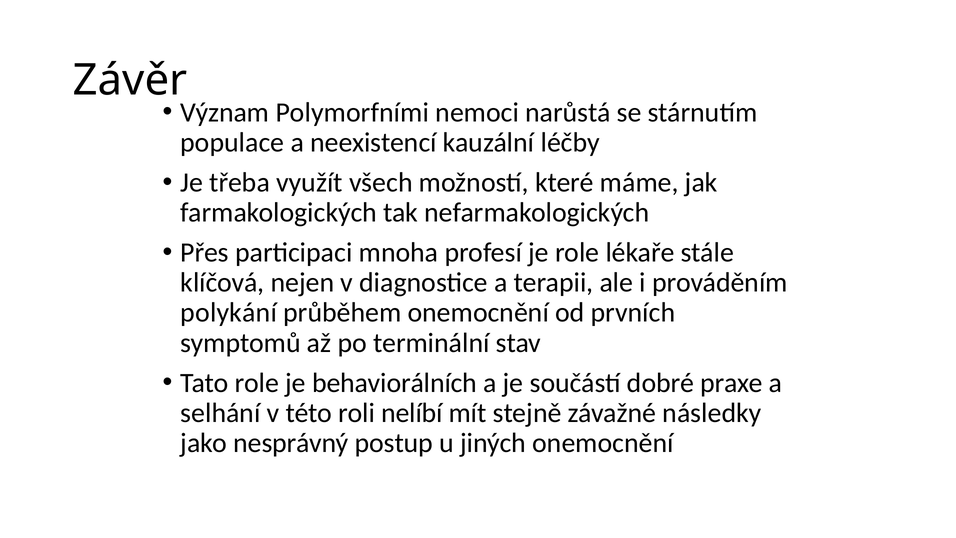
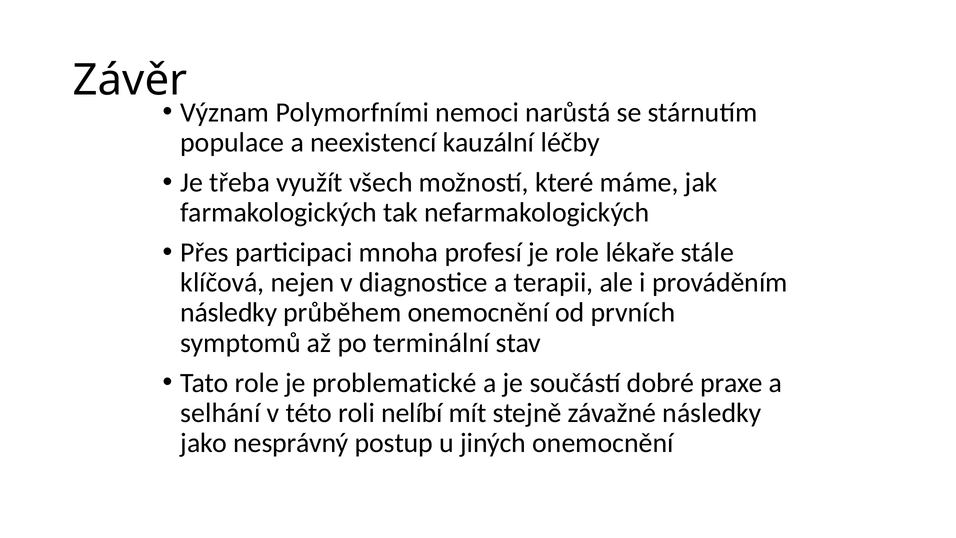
polykání at (229, 313): polykání -> následky
behaviorálních: behaviorálních -> problematické
